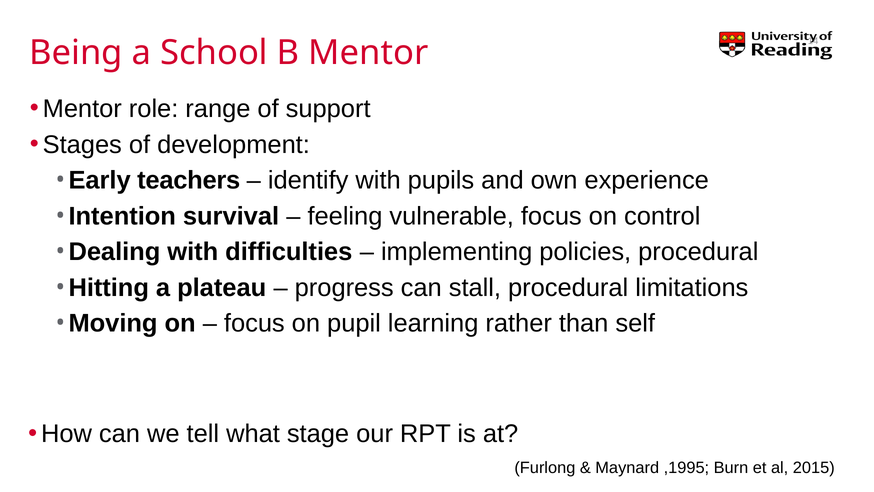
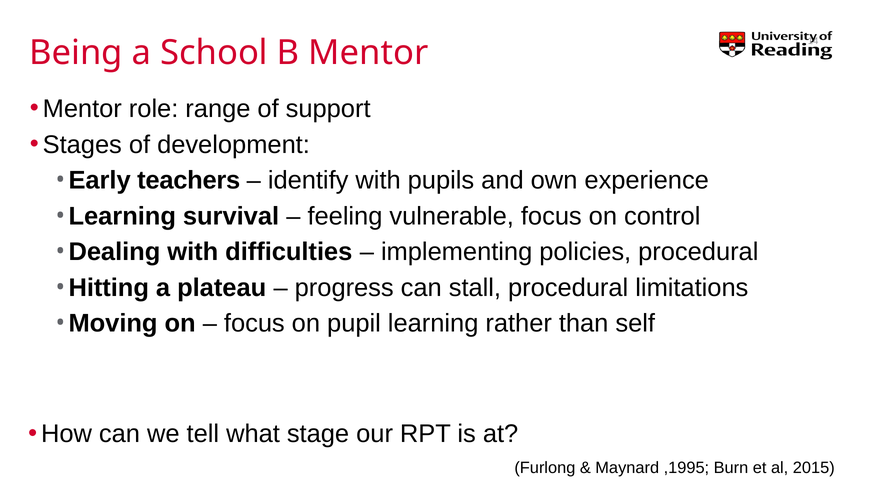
Intention at (122, 216): Intention -> Learning
